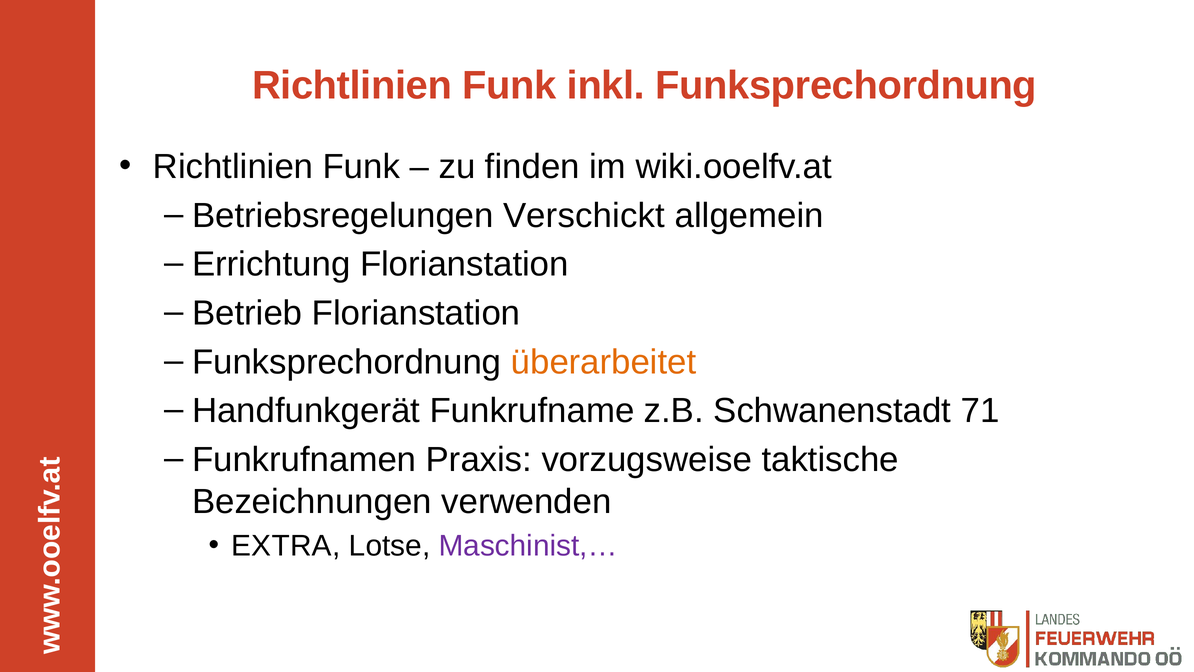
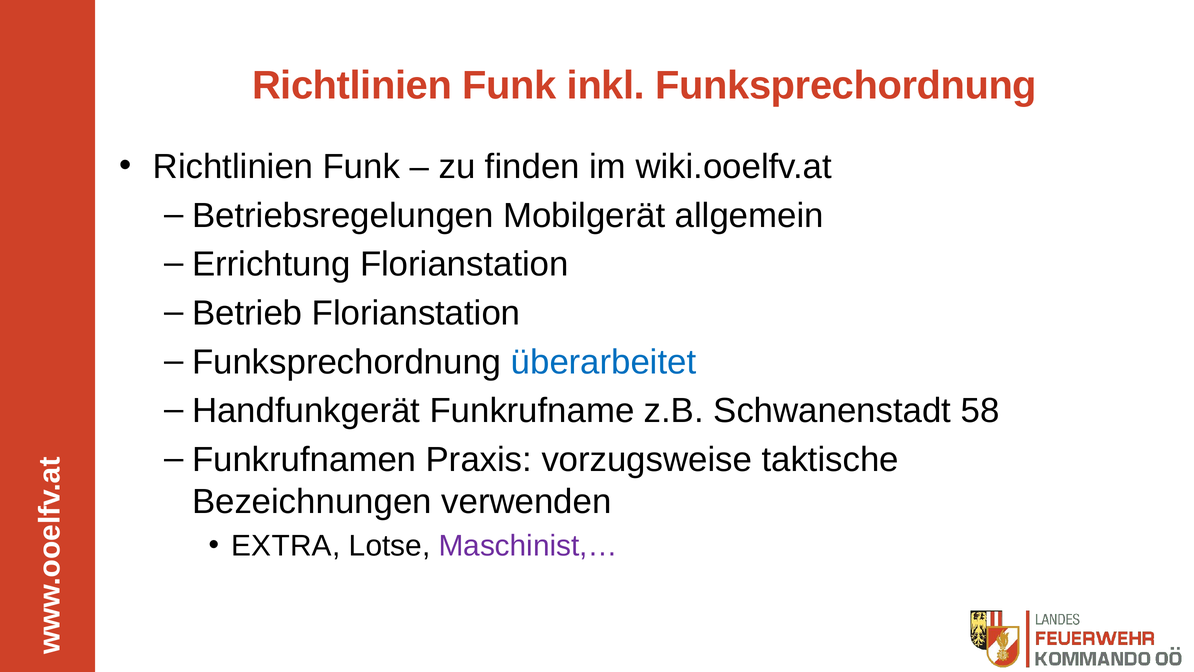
Verschickt: Verschickt -> Mobilgerät
überarbeitet colour: orange -> blue
71: 71 -> 58
